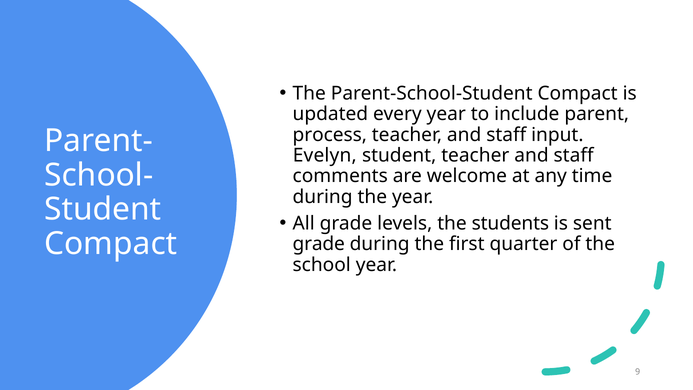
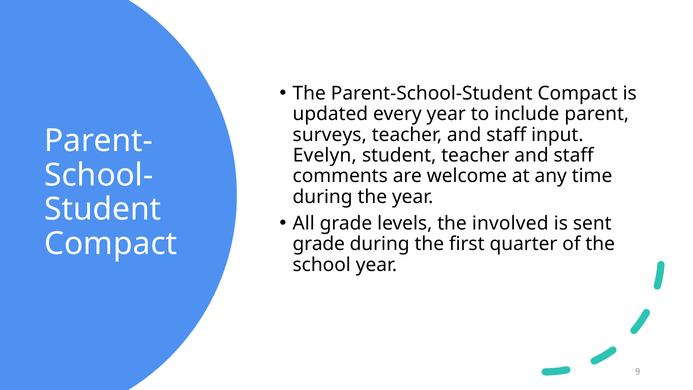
process: process -> surveys
students: students -> involved
